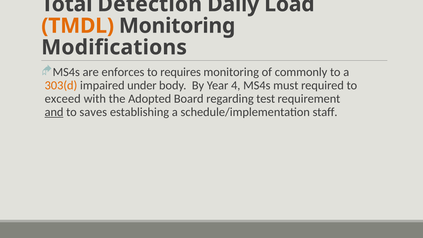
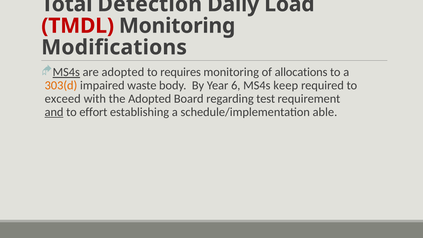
TMDL colour: orange -> red
MS4s at (66, 72) underline: none -> present
are enforces: enforces -> adopted
commonly: commonly -> allocations
under: under -> waste
4: 4 -> 6
must: must -> keep
saves: saves -> effort
staff: staff -> able
